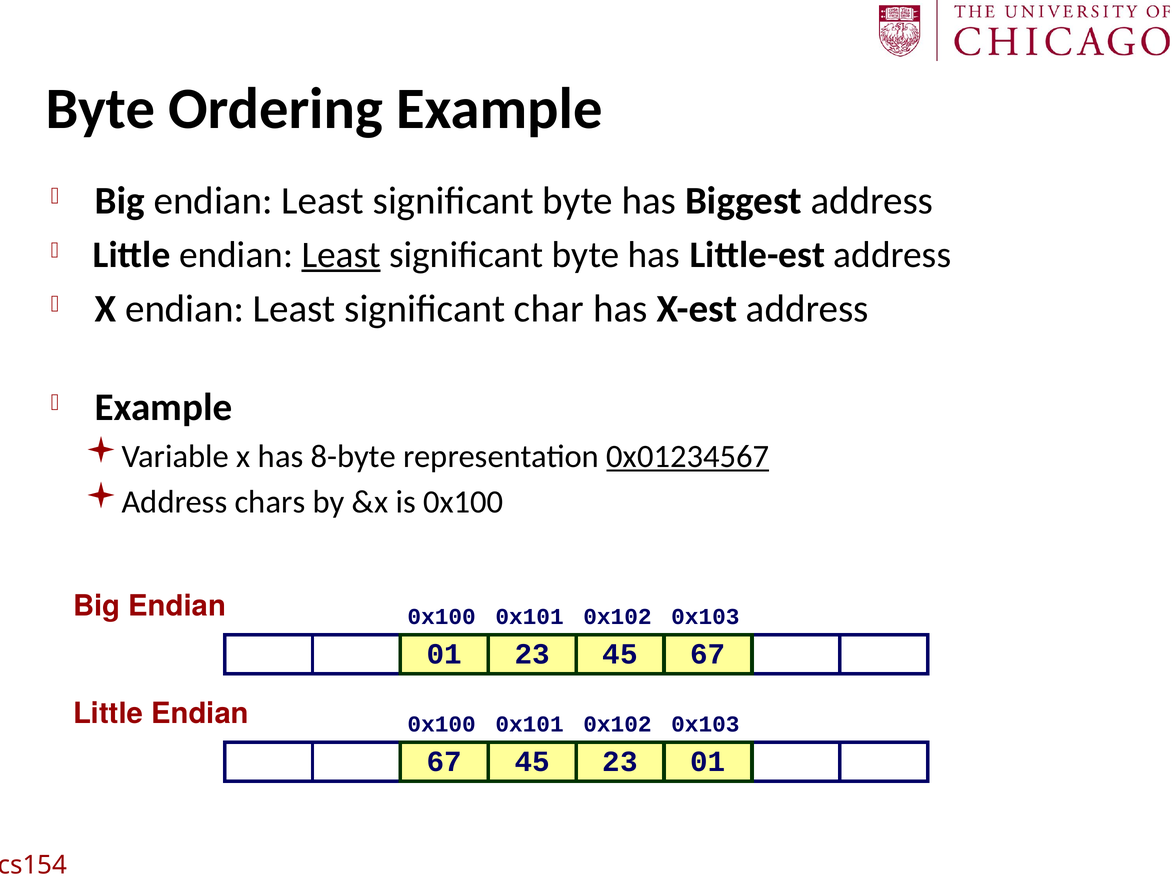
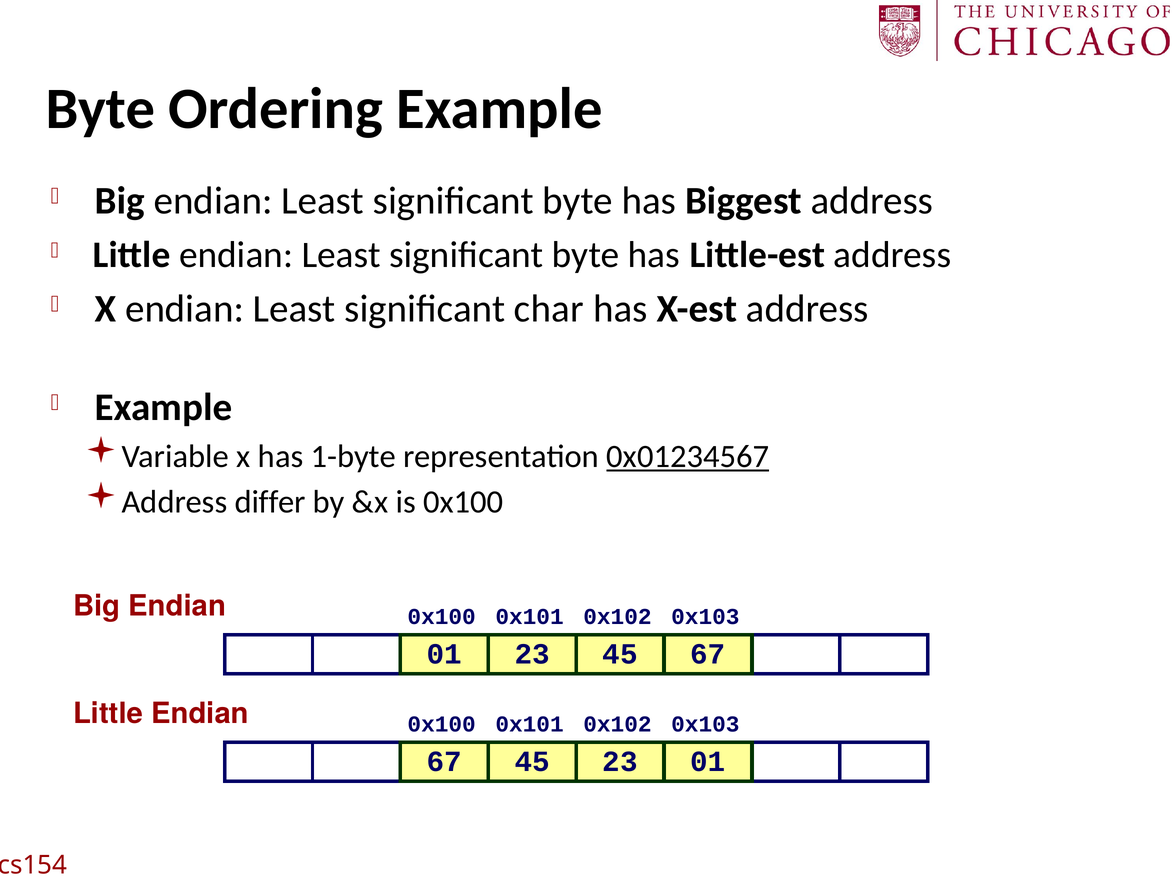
Least at (341, 255) underline: present -> none
8-byte: 8-byte -> 1-byte
chars: chars -> differ
